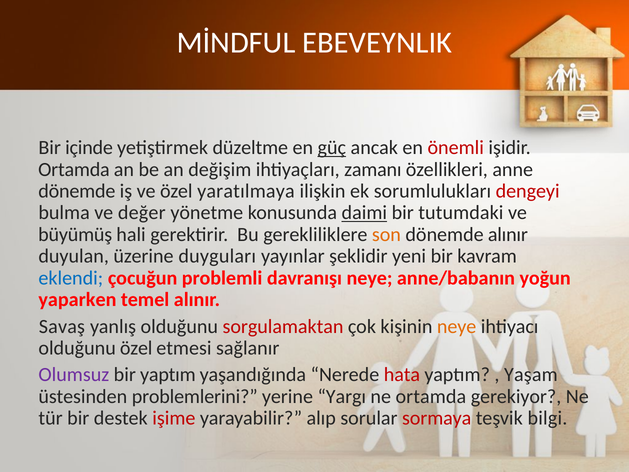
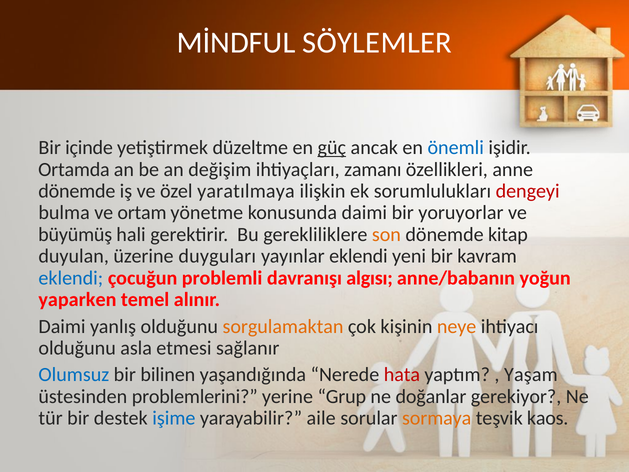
EBEVEYNLIK: EBEVEYNLIK -> SÖYLEMLER
önemli colour: red -> blue
değer: değer -> ortam
daimi at (364, 213) underline: present -> none
tutumdaki: tutumdaki -> yoruyorlar
dönemde alınır: alınır -> kitap
yayınlar şeklidir: şeklidir -> eklendi
davranışı neye: neye -> algısı
Savaş at (62, 326): Savaş -> Daimi
sorgulamaktan colour: red -> orange
olduğunu özel: özel -> asla
Olumsuz colour: purple -> blue
bir yaptım: yaptım -> bilinen
Yargı: Yargı -> Grup
ne ortamda: ortamda -> doğanlar
işime colour: red -> blue
alıp: alıp -> aile
sormaya colour: red -> orange
bilgi: bilgi -> kaos
